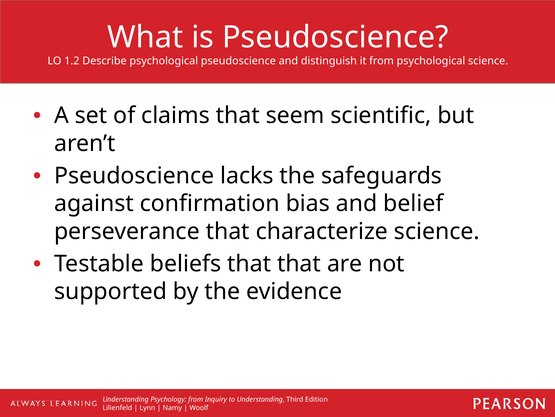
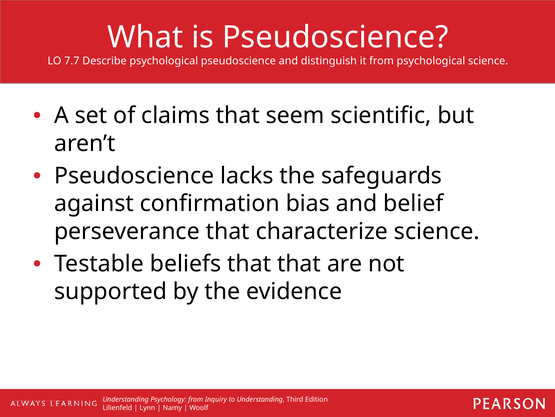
1.2: 1.2 -> 7.7
